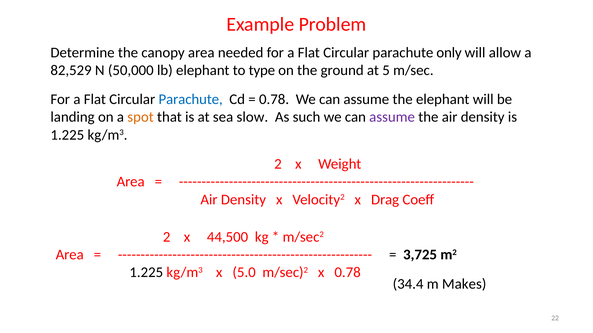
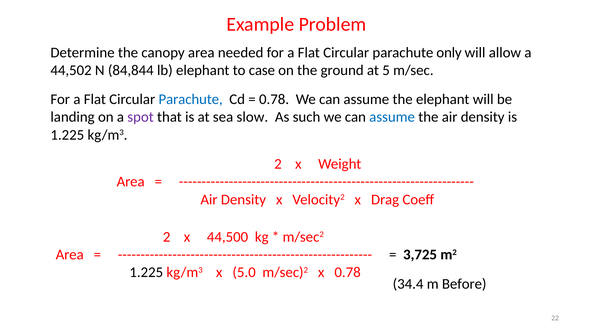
82,529: 82,529 -> 44,502
50,000: 50,000 -> 84,844
type: type -> case
spot colour: orange -> purple
assume at (392, 117) colour: purple -> blue
Makes: Makes -> Before
